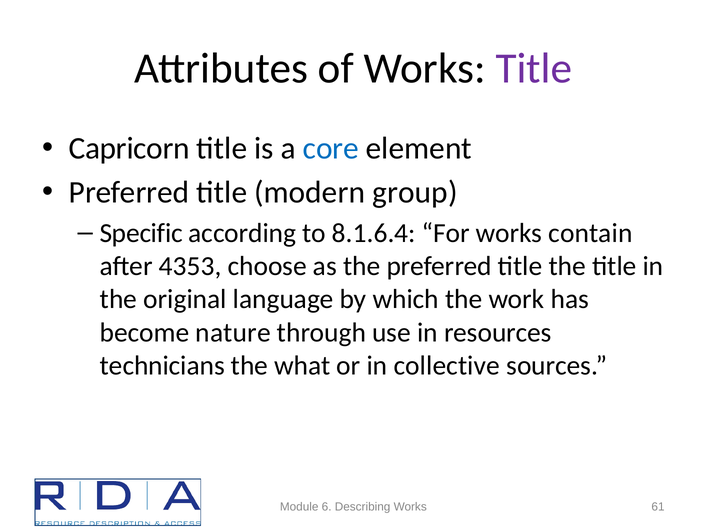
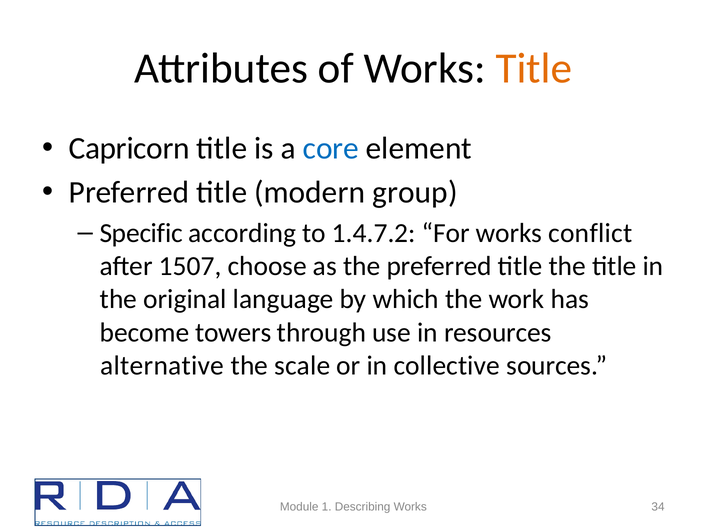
Title at (534, 68) colour: purple -> orange
8.1.6.4: 8.1.6.4 -> 1.4.7.2
contain: contain -> conflict
4353: 4353 -> 1507
nature: nature -> towers
technicians: technicians -> alternative
what: what -> scale
6: 6 -> 1
61: 61 -> 34
